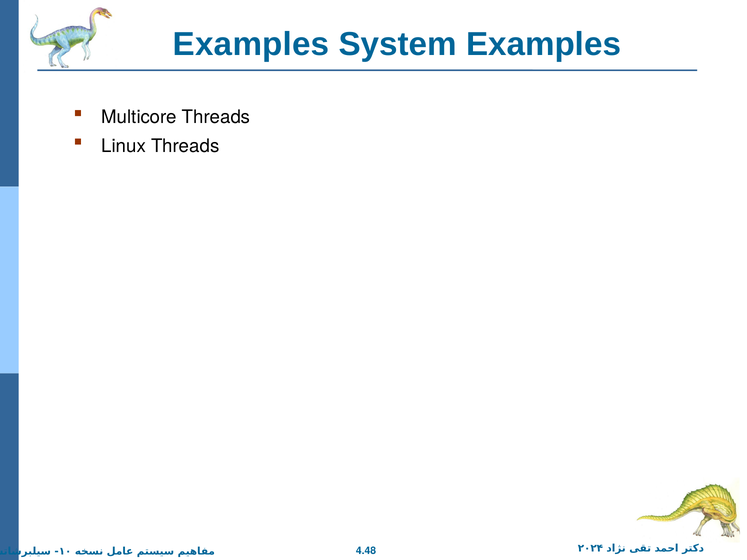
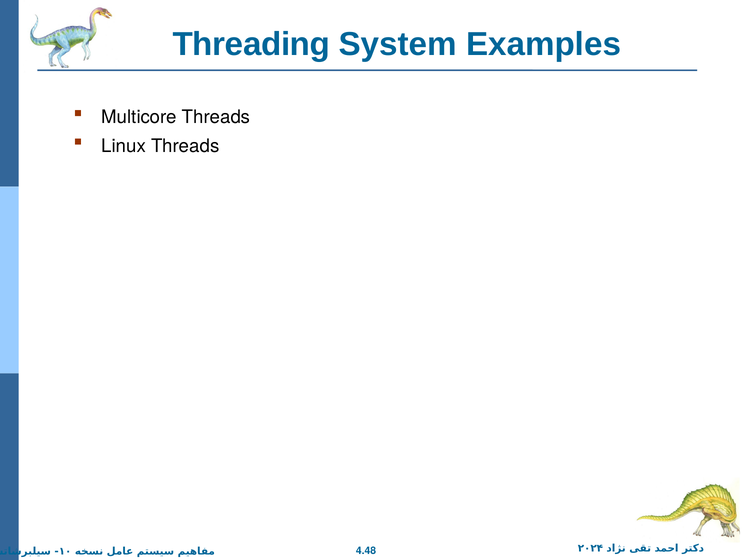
Examples at (251, 44): Examples -> Threading
